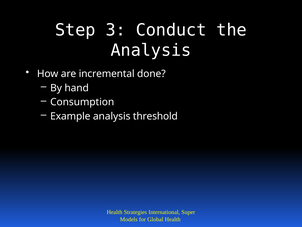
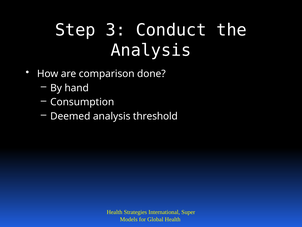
incremental: incremental -> comparison
Example: Example -> Deemed
